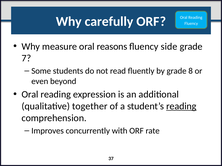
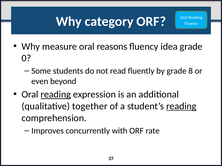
carefully: carefully -> category
side: side -> idea
7: 7 -> 0
reading at (56, 95) underline: none -> present
